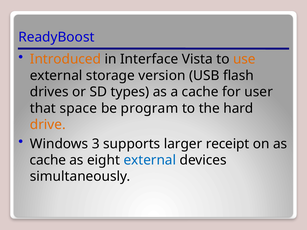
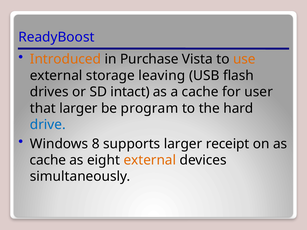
Interface: Interface -> Purchase
version: version -> leaving
types: types -> intact
that space: space -> larger
drive colour: orange -> blue
3: 3 -> 8
external at (150, 160) colour: blue -> orange
